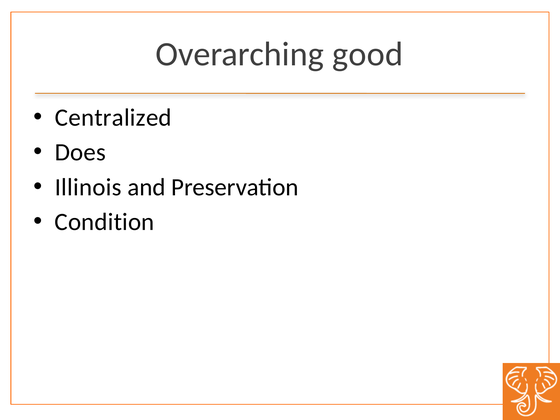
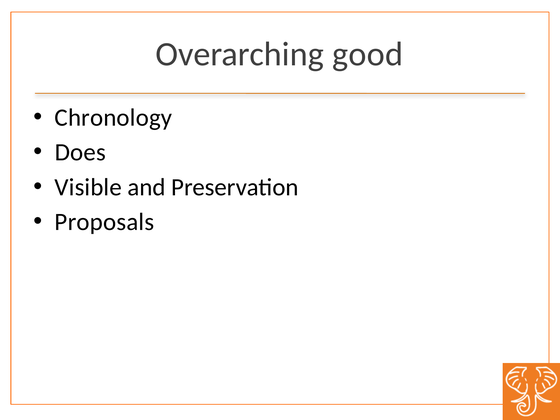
Centralized: Centralized -> Chronology
Illinois: Illinois -> Visible
Condition: Condition -> Proposals
